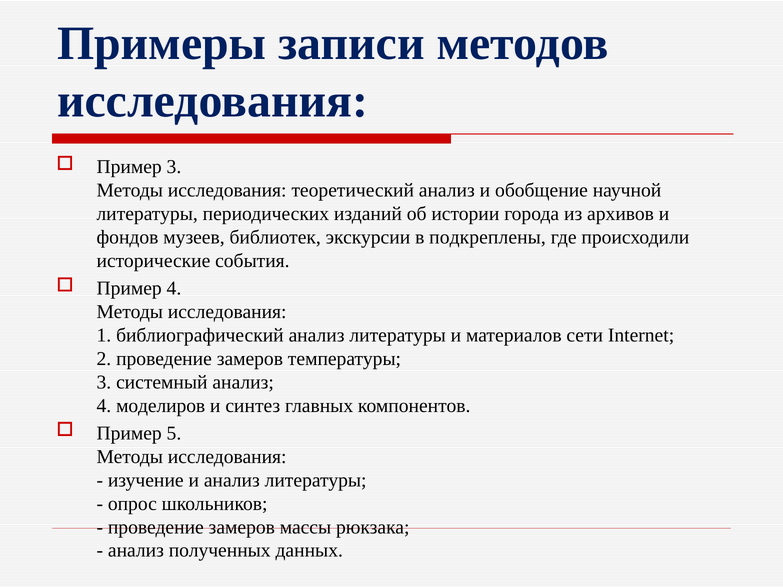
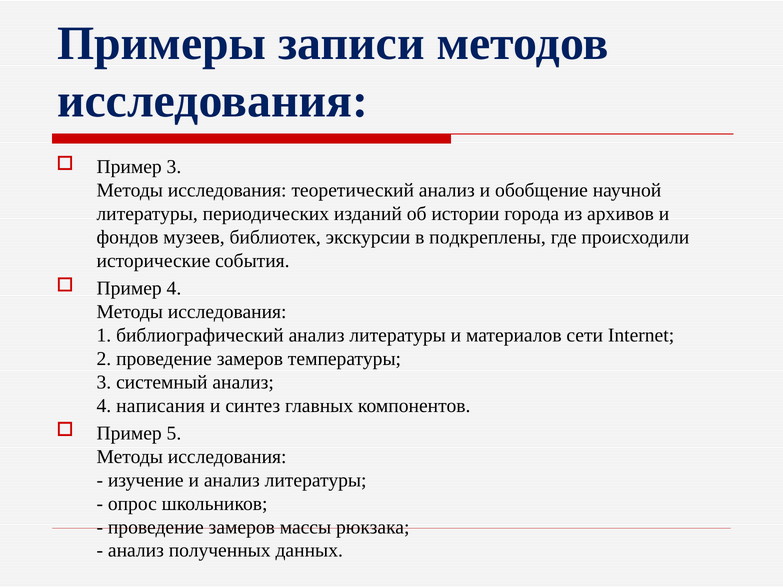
моделиров: моделиров -> написания
